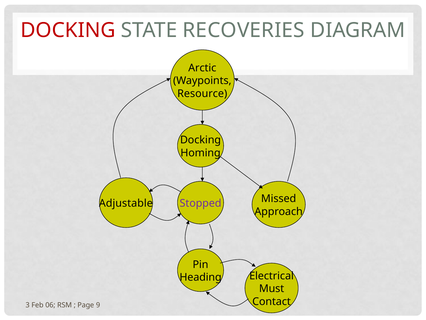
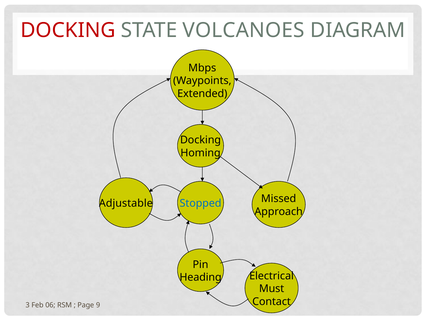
RECOVERIES: RECOVERIES -> VOLCANOES
Arctic: Arctic -> Mbps
Resource: Resource -> Extended
Stopped colour: purple -> blue
